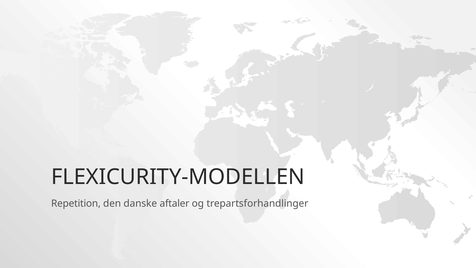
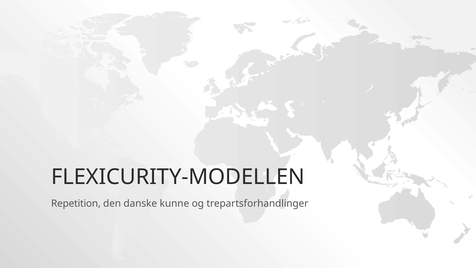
aftaler: aftaler -> kunne
